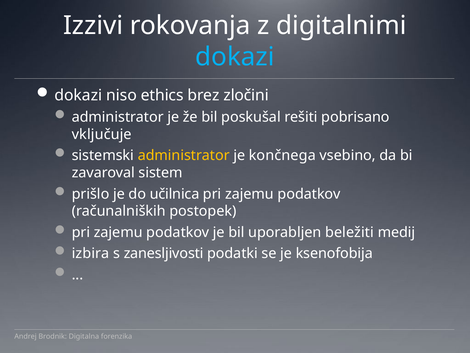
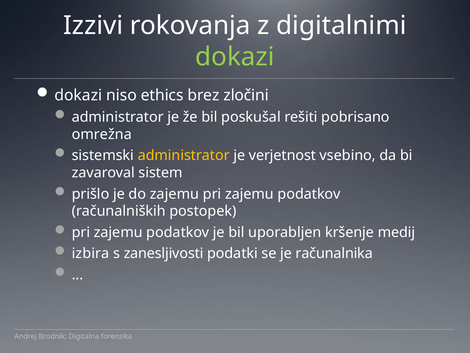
dokazi at (235, 57) colour: light blue -> light green
vključuje: vključuje -> omrežna
končnega: končnega -> verjetnost
do učilnica: učilnica -> zajemu
beležiti: beležiti -> kršenje
ksenofobija: ksenofobija -> računalnika
